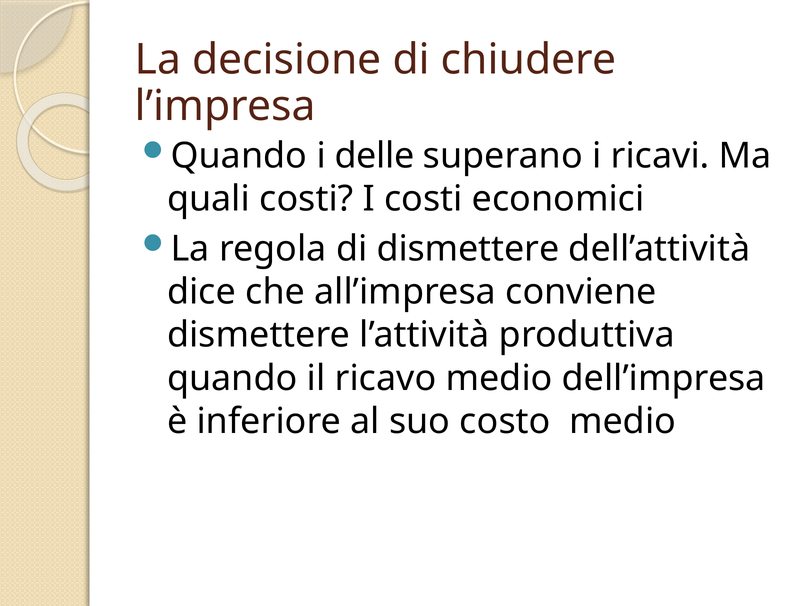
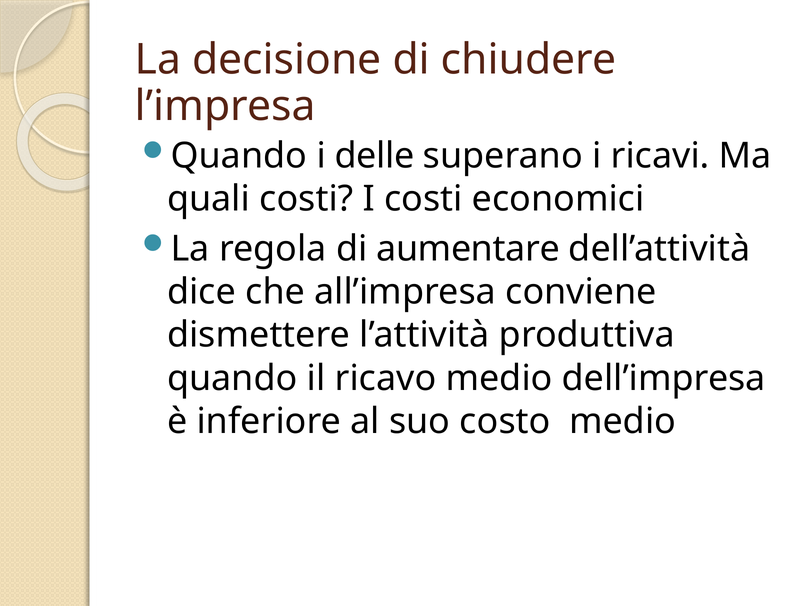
di dismettere: dismettere -> aumentare
